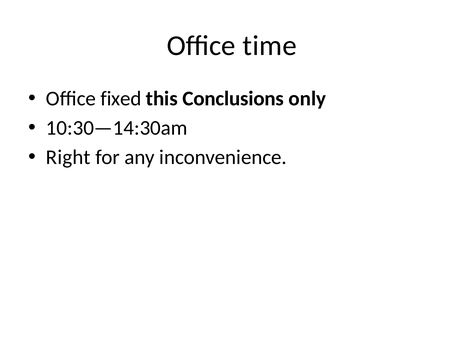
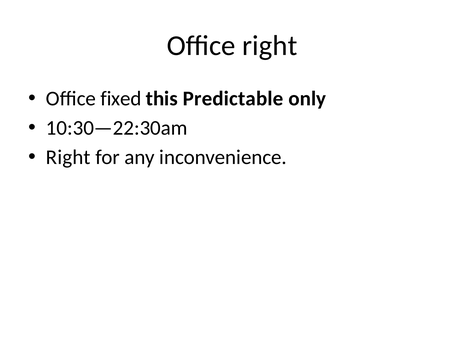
Office time: time -> right
Conclusions: Conclusions -> Predictable
10:30—14:30am: 10:30—14:30am -> 10:30—22:30am
